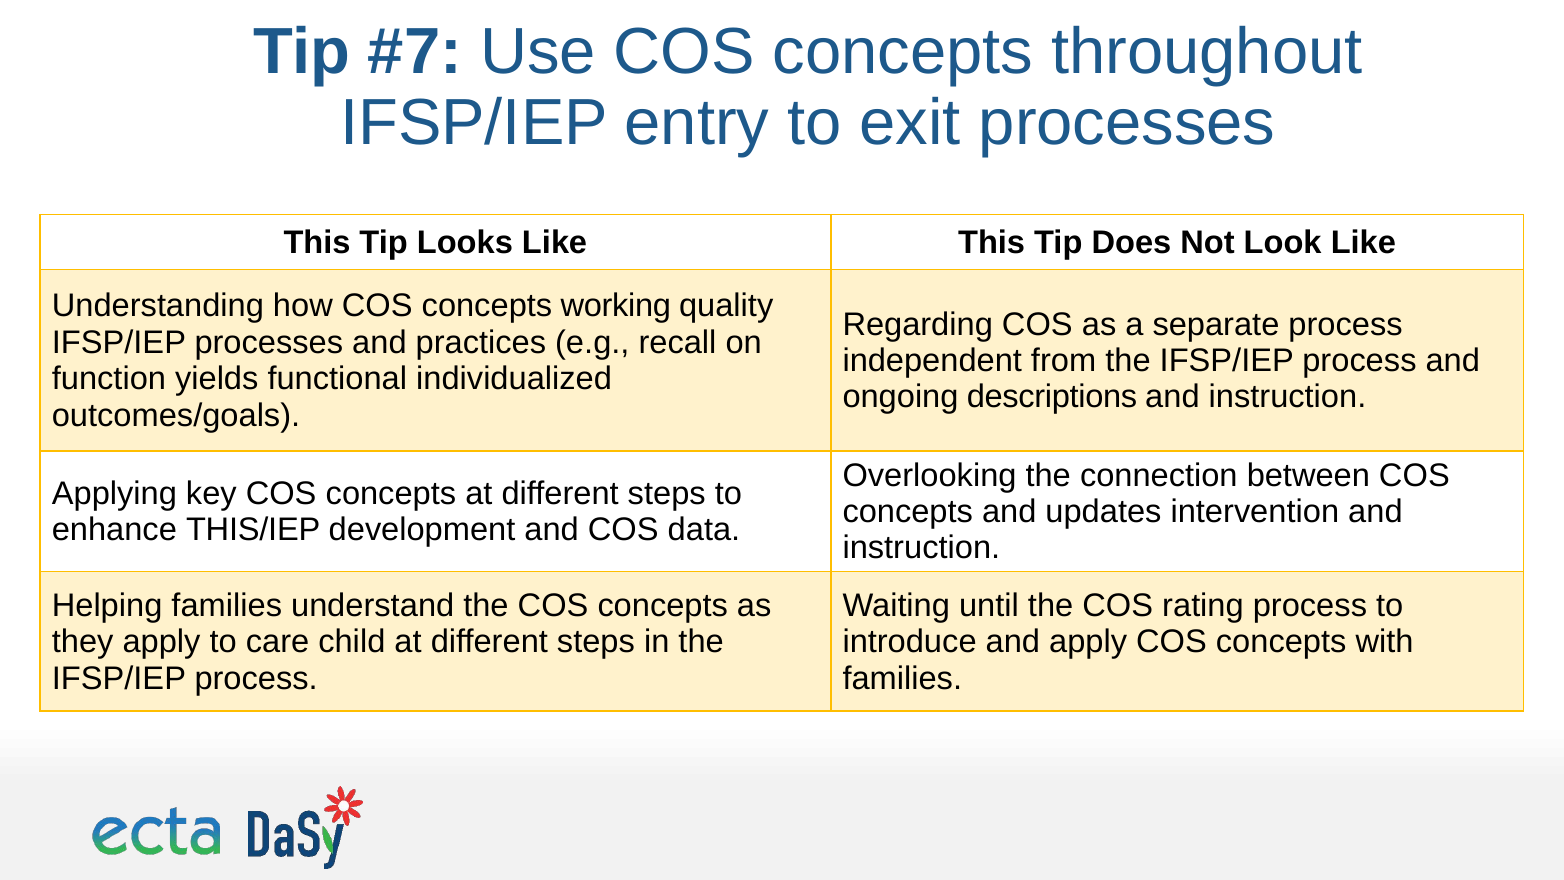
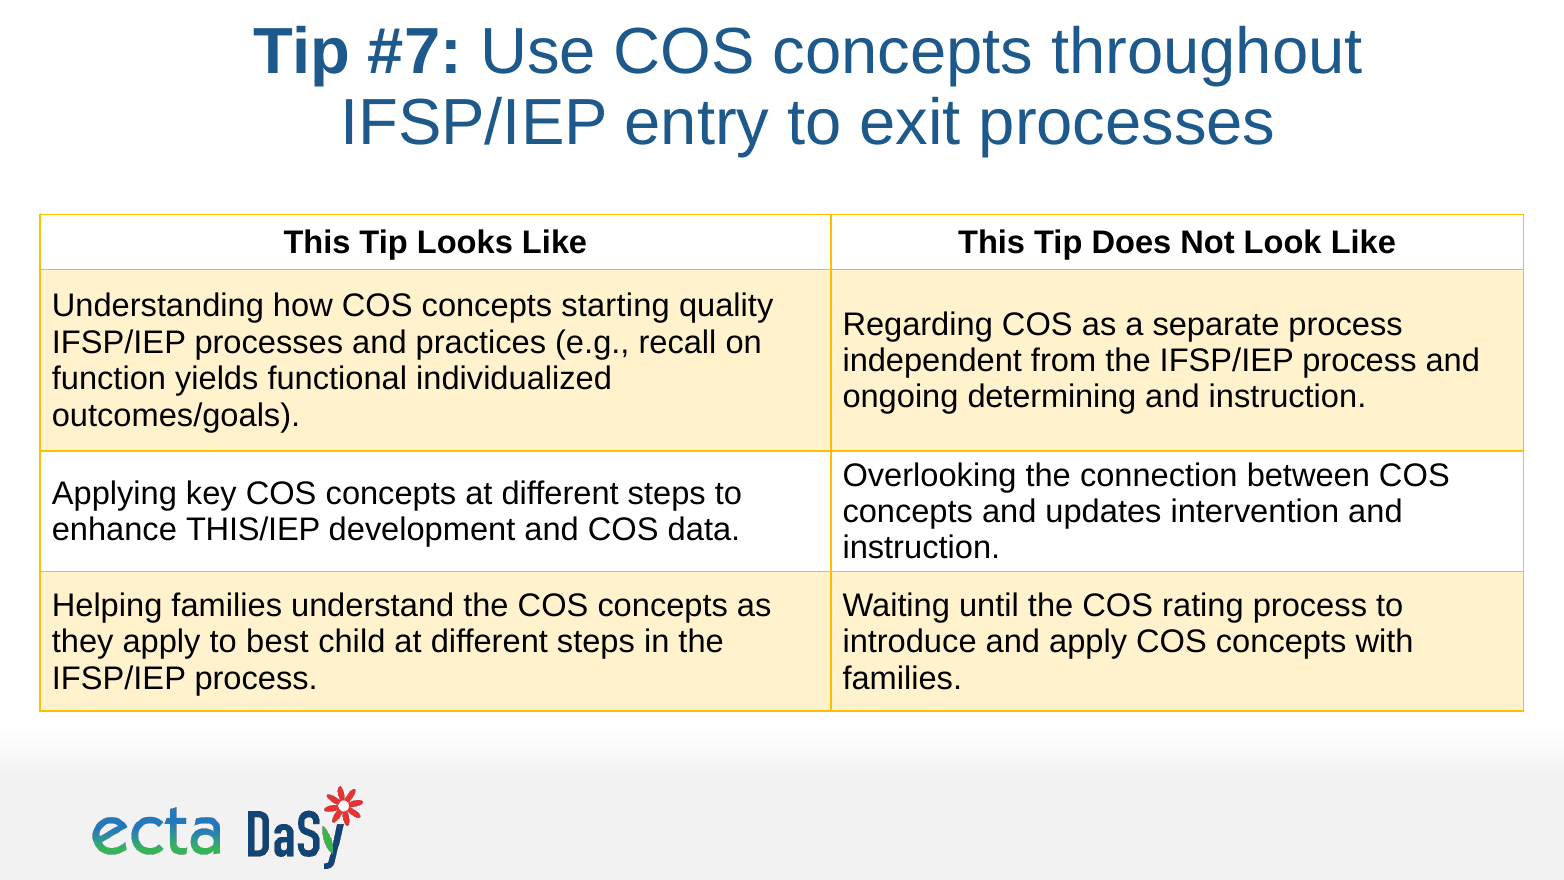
working: working -> starting
descriptions: descriptions -> determining
care: care -> best
